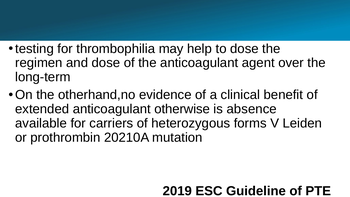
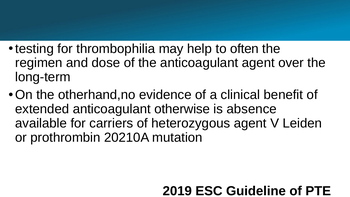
to dose: dose -> often
heterozygous forms: forms -> agent
